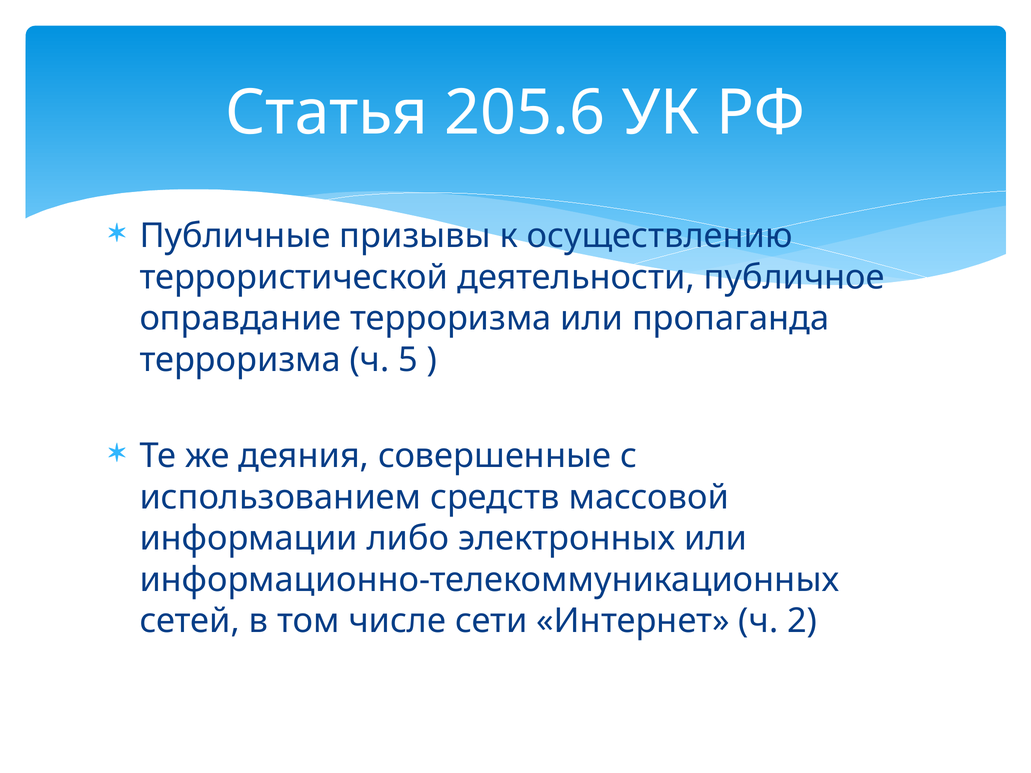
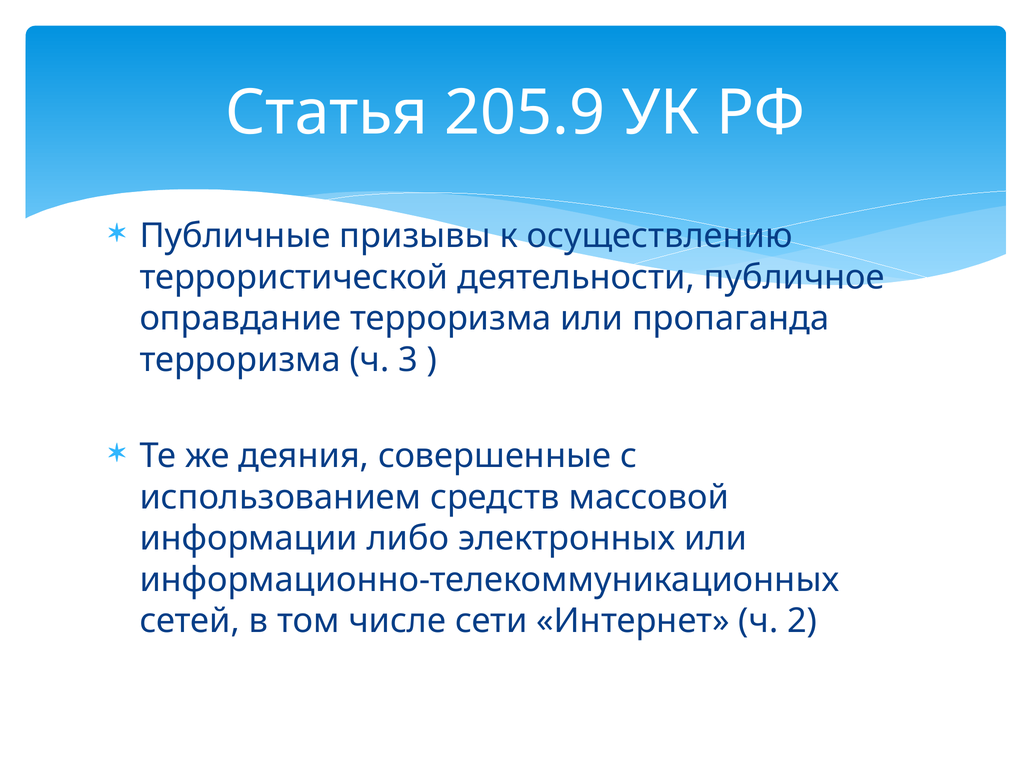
205.6: 205.6 -> 205.9
5: 5 -> 3
